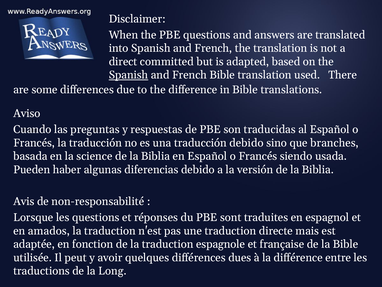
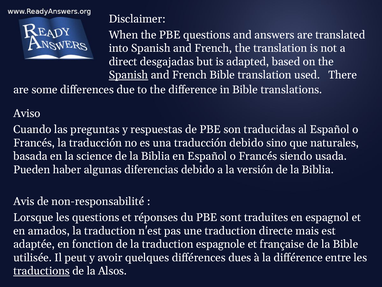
committed: committed -> desgajadas
branches: branches -> naturales
traductions underline: none -> present
Long: Long -> Alsos
